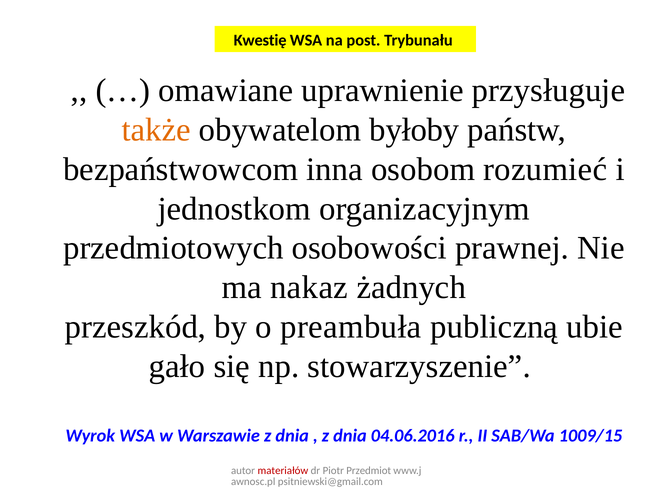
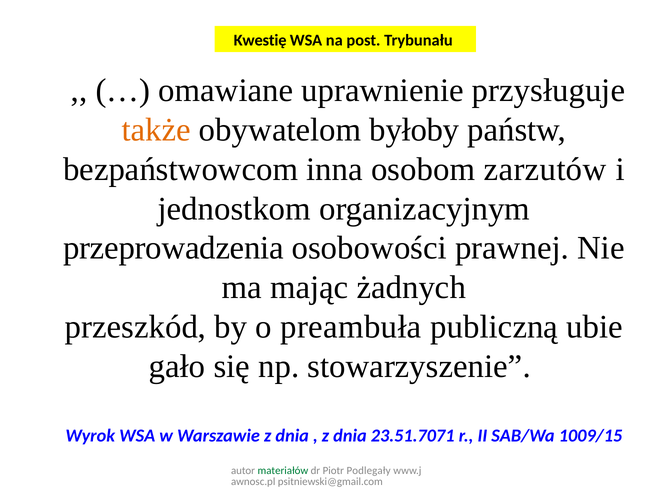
rozumieć: rozumieć -> zarzutów
przedmiotowych: przedmiotowych -> przeprowadzenia
nakaz: nakaz -> mając
04.06.2016: 04.06.2016 -> 23.51.7071
materiałów colour: red -> green
Przedmiot: Przedmiot -> Podlegały
